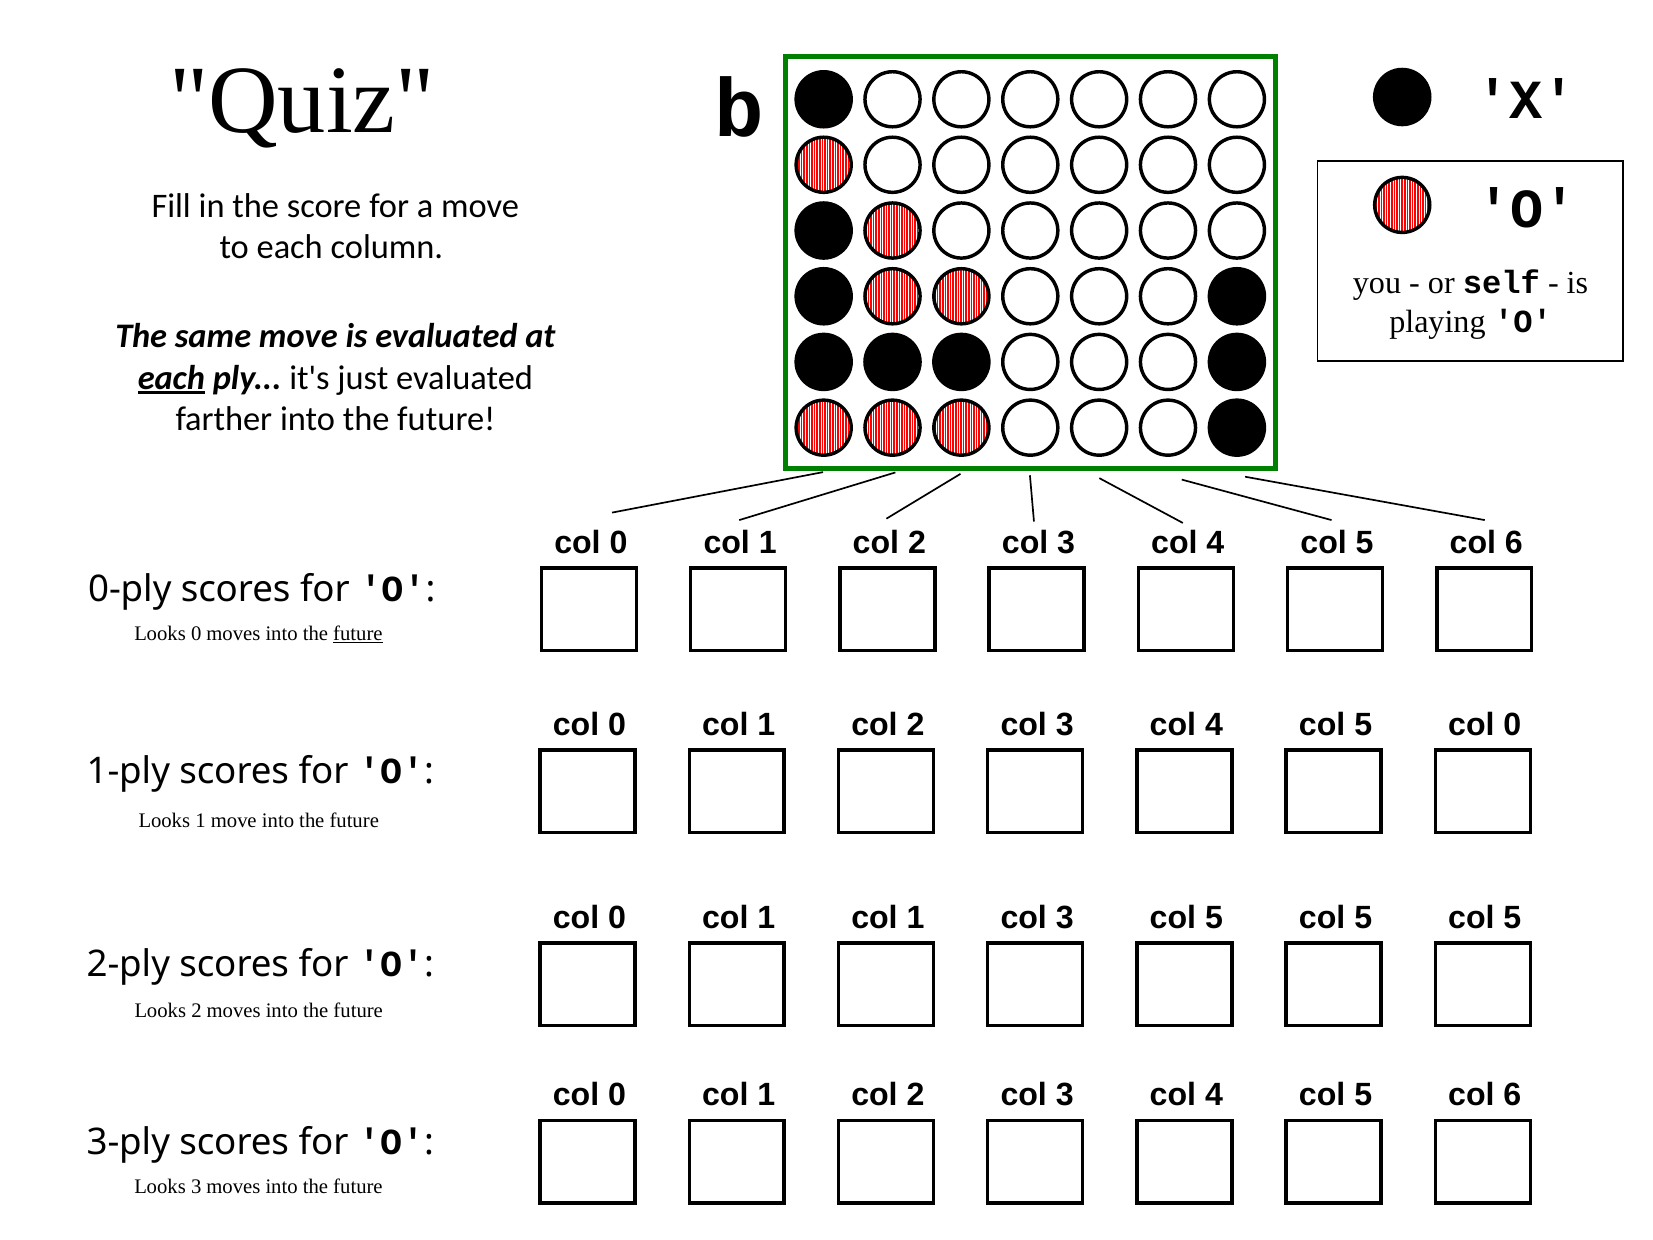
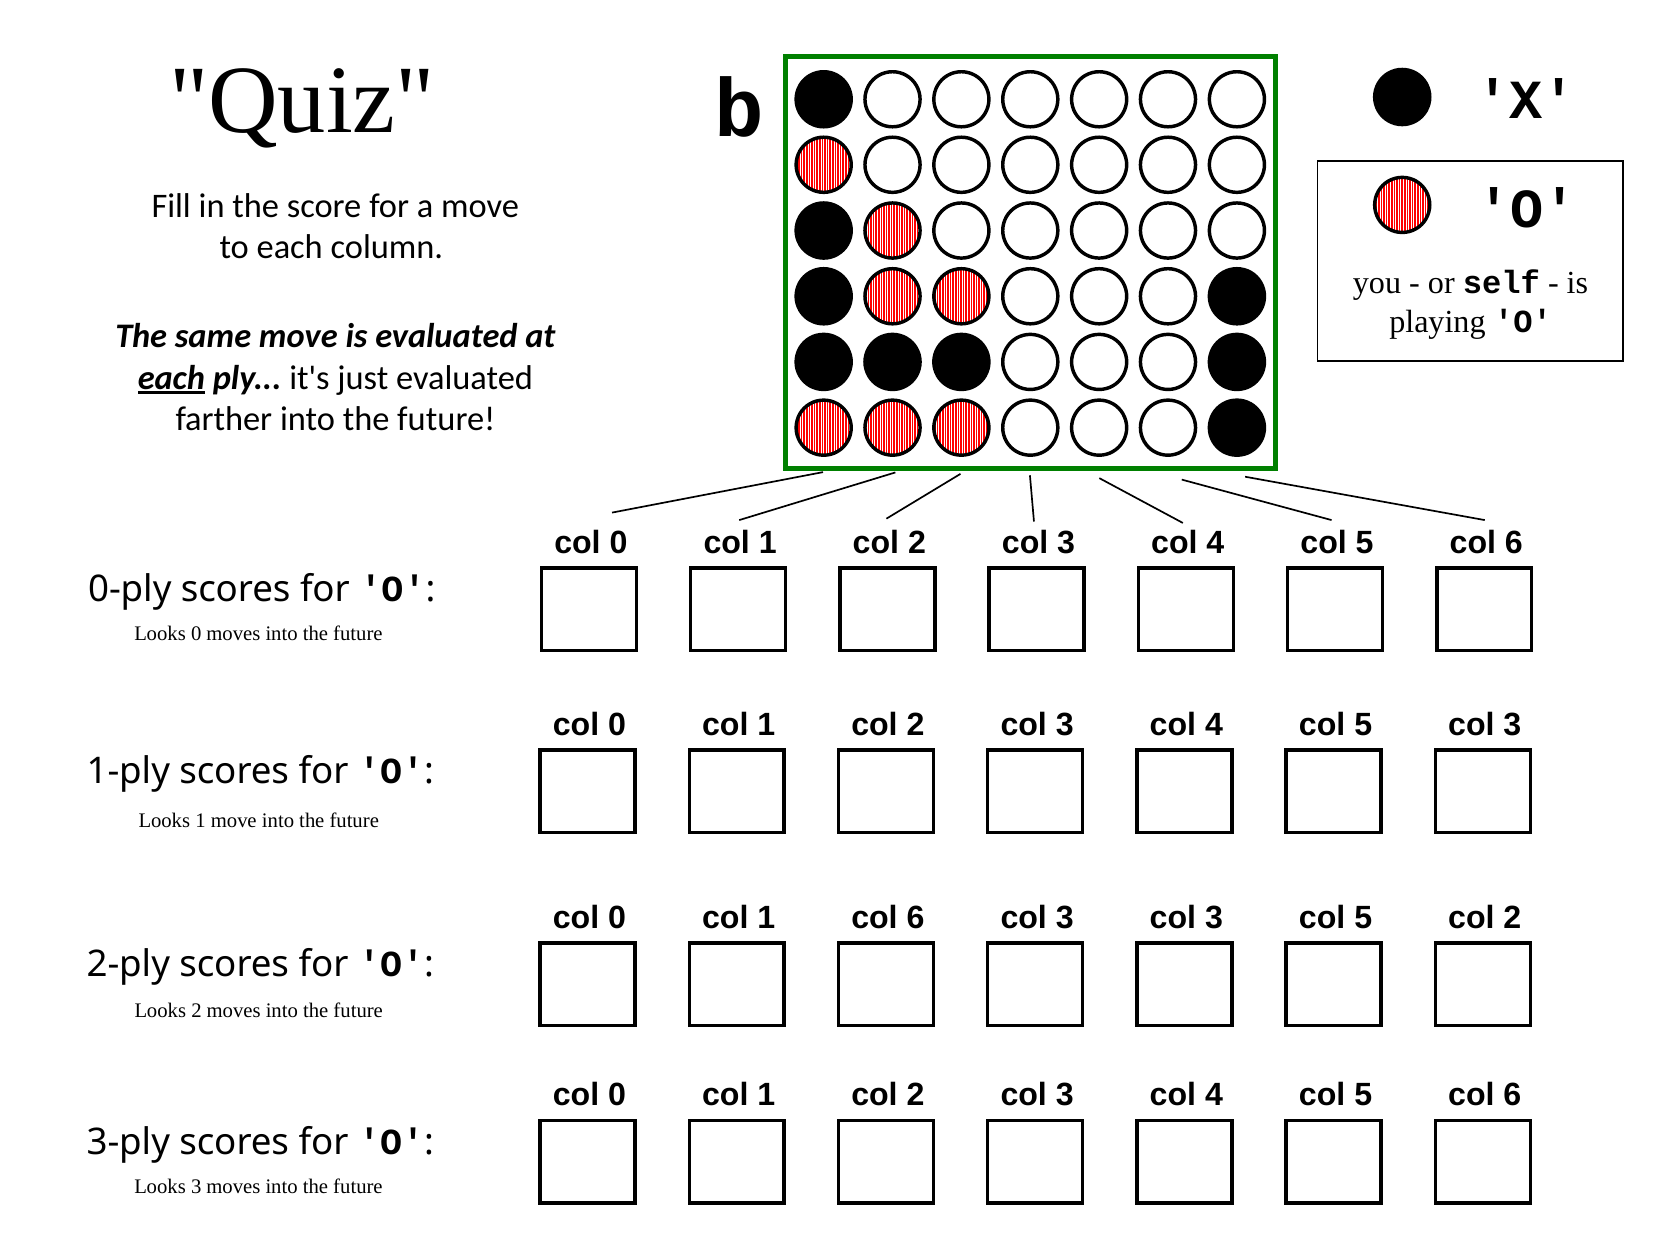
future at (358, 634) underline: present -> none
5 col 0: 0 -> 3
1 col 1: 1 -> 6
3 col 5: 5 -> 3
5 at (1512, 917): 5 -> 2
